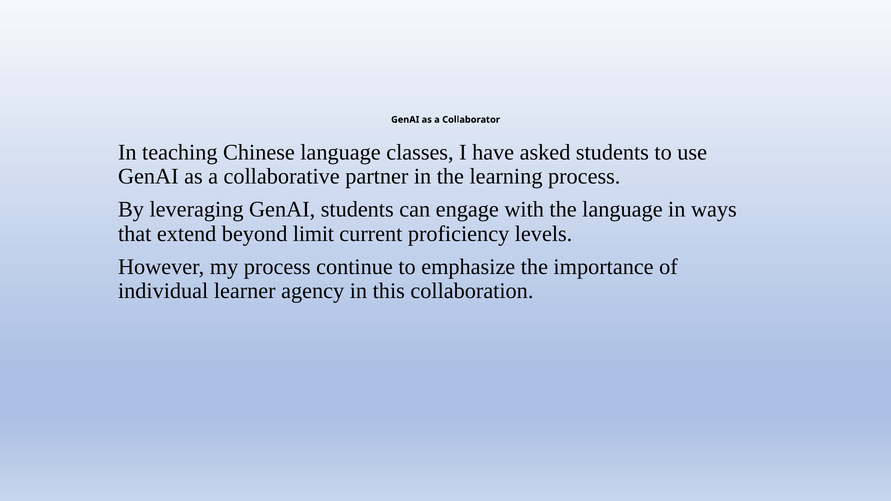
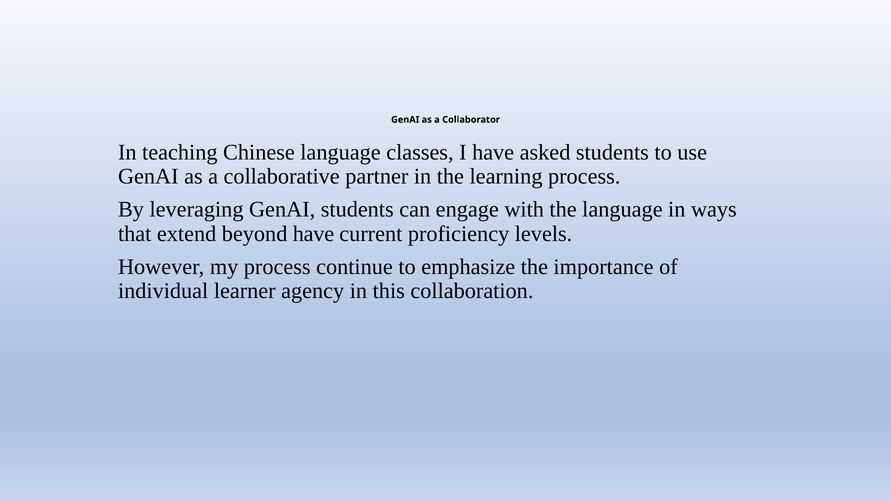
beyond limit: limit -> have
